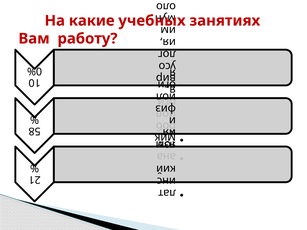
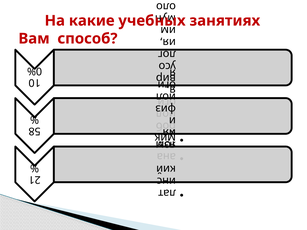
работу: работу -> способ
